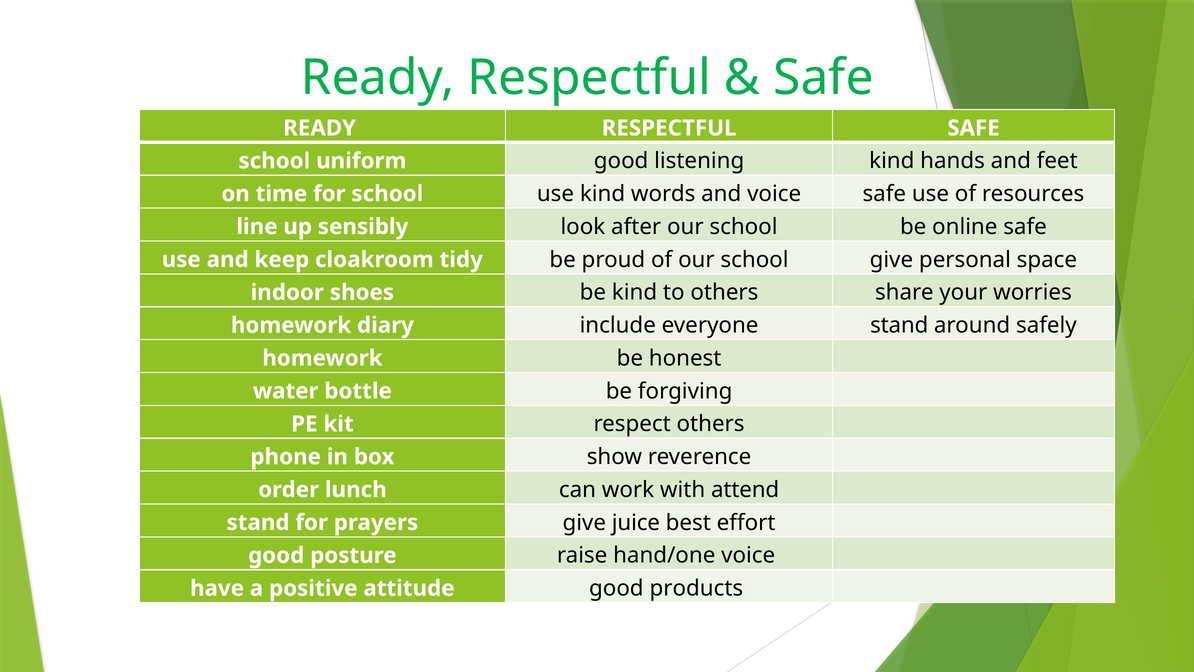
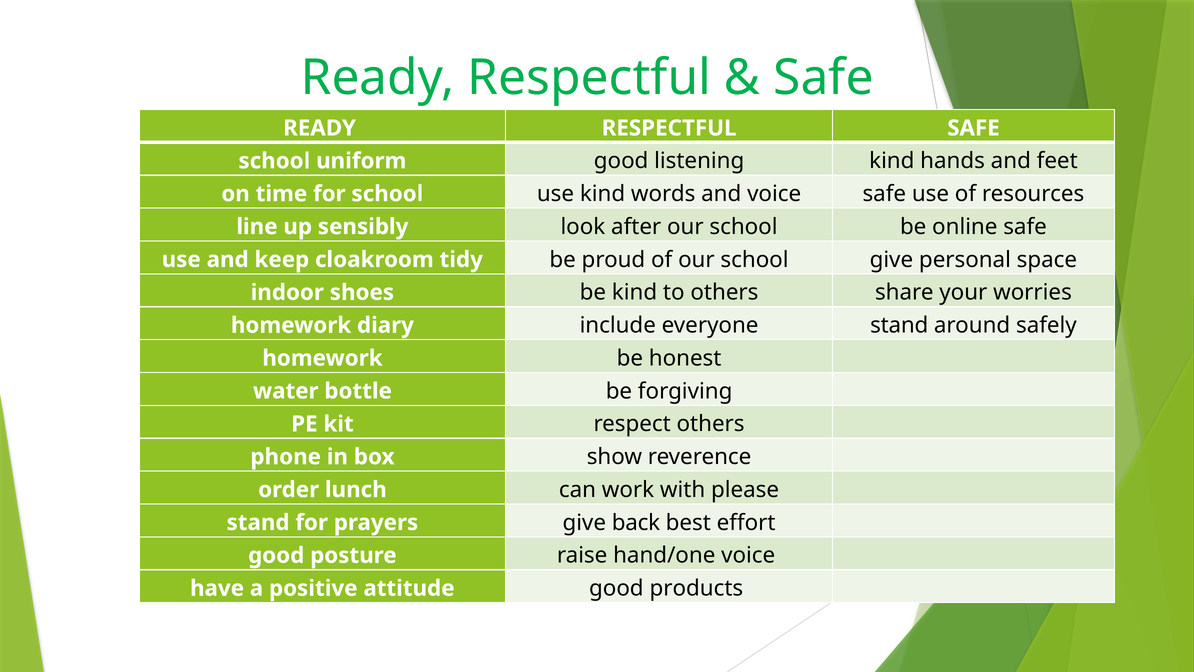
attend: attend -> please
juice: juice -> back
